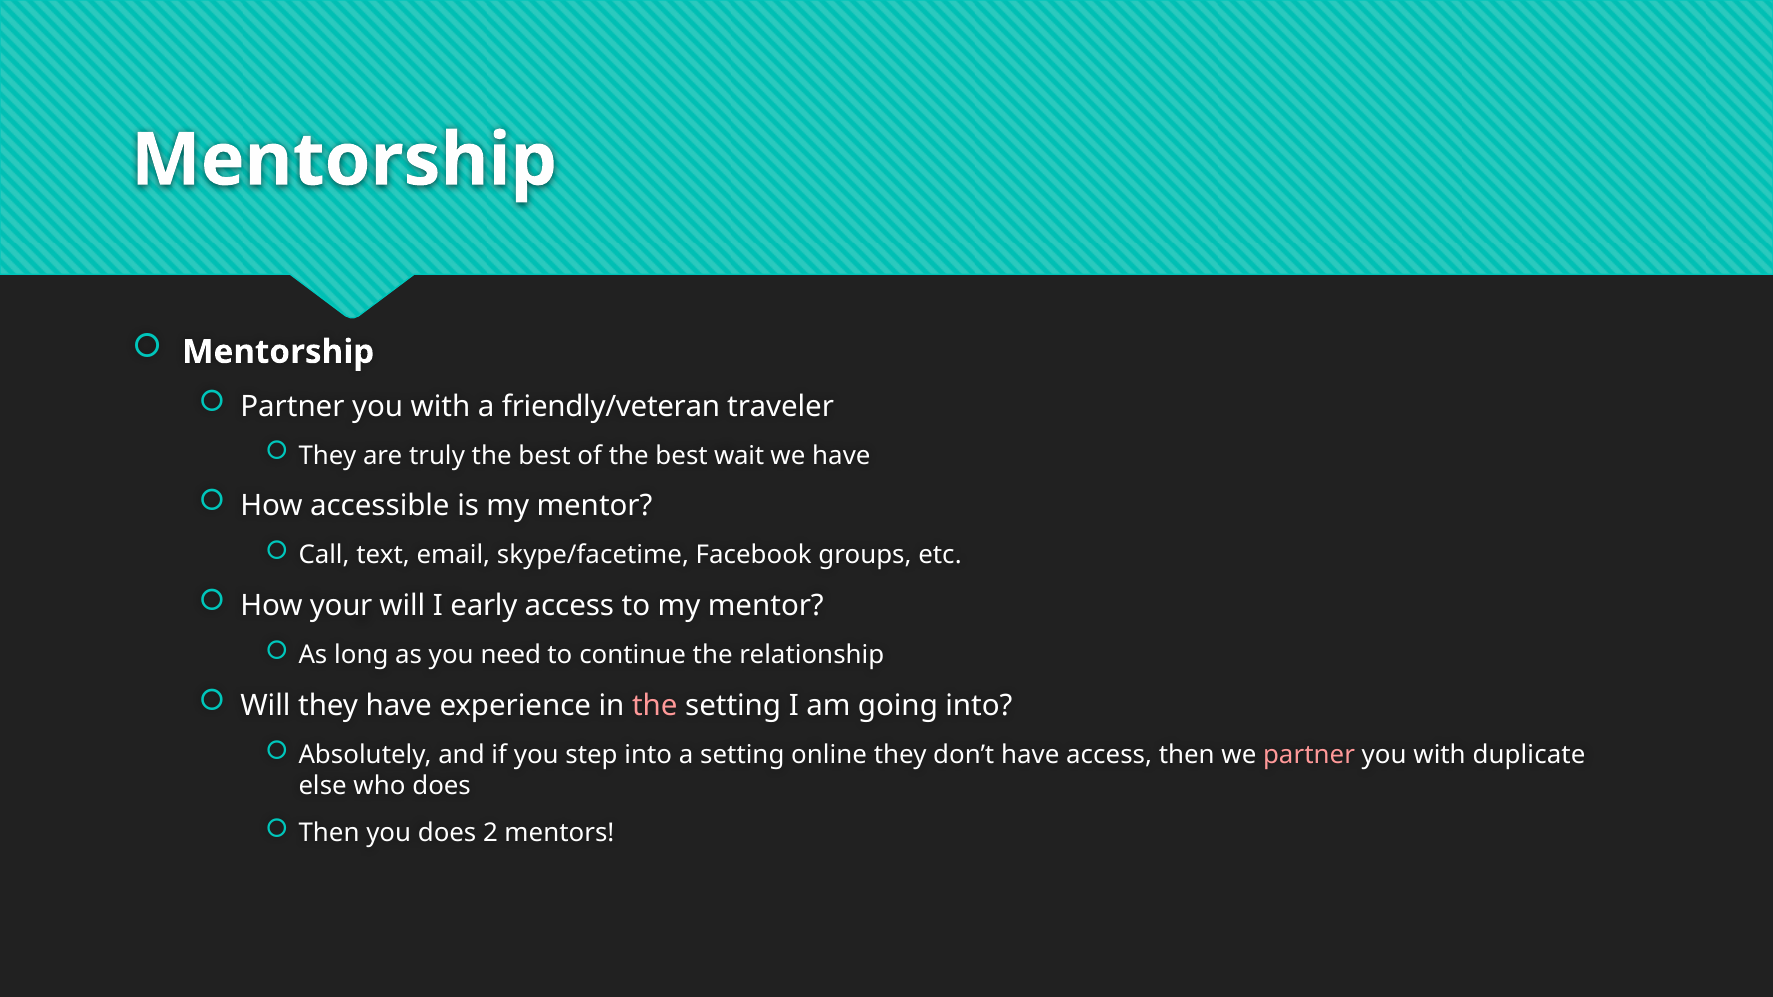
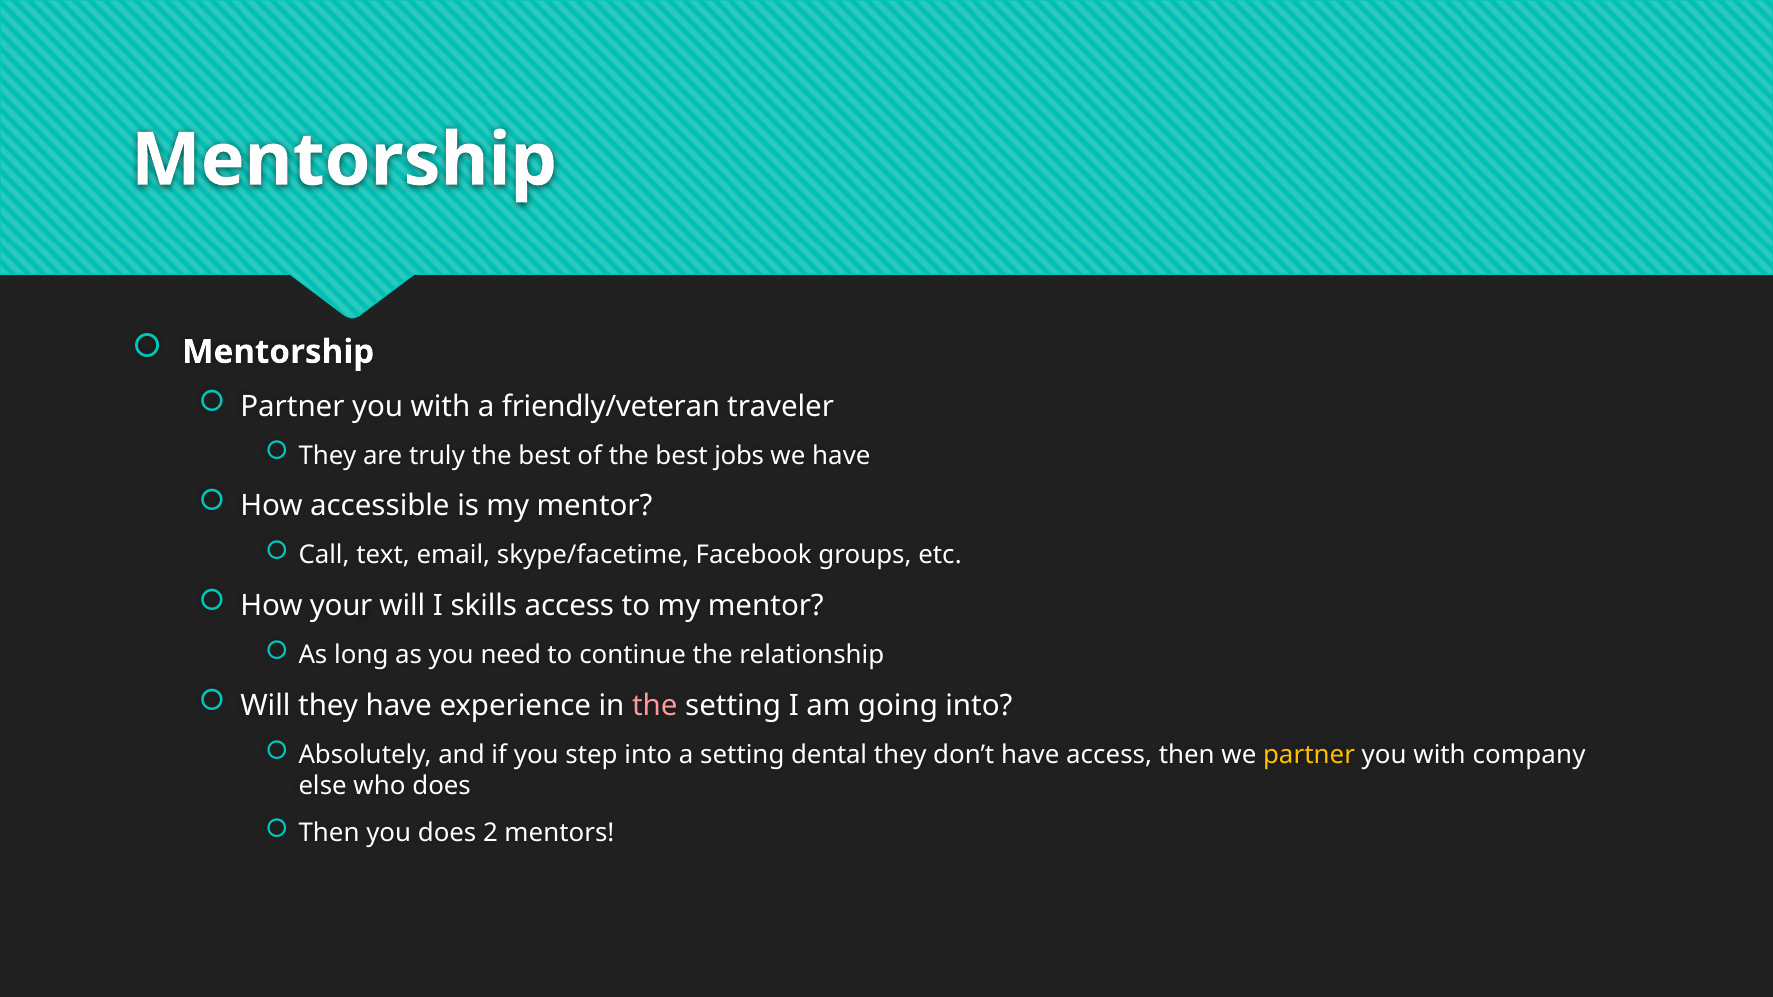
wait: wait -> jobs
early: early -> skills
online: online -> dental
partner at (1309, 755) colour: pink -> yellow
duplicate: duplicate -> company
